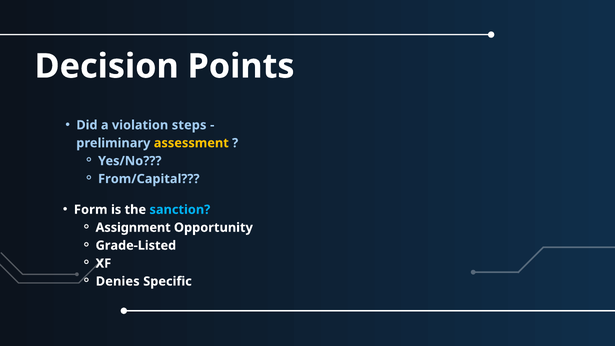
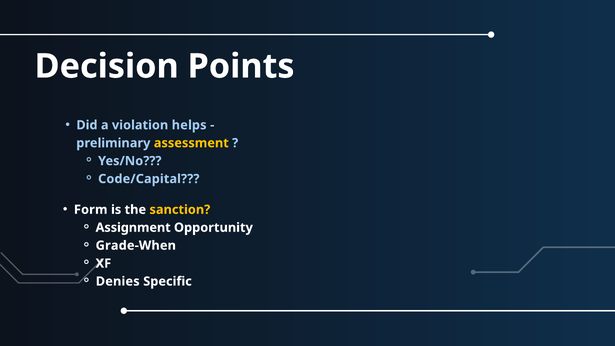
steps: steps -> helps
From/Capital: From/Capital -> Code/Capital
sanction colour: light blue -> yellow
Grade-Listed: Grade-Listed -> Grade-When
